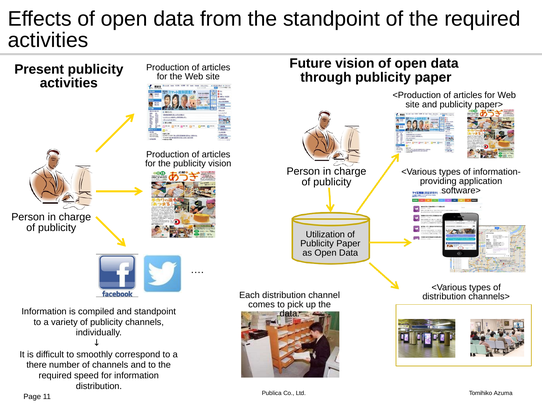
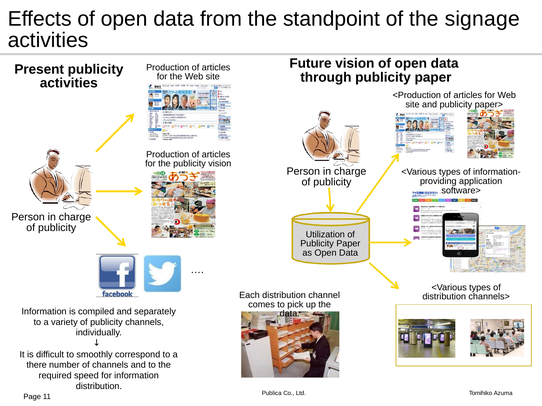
of the required: required -> signage
and standpoint: standpoint -> separately
